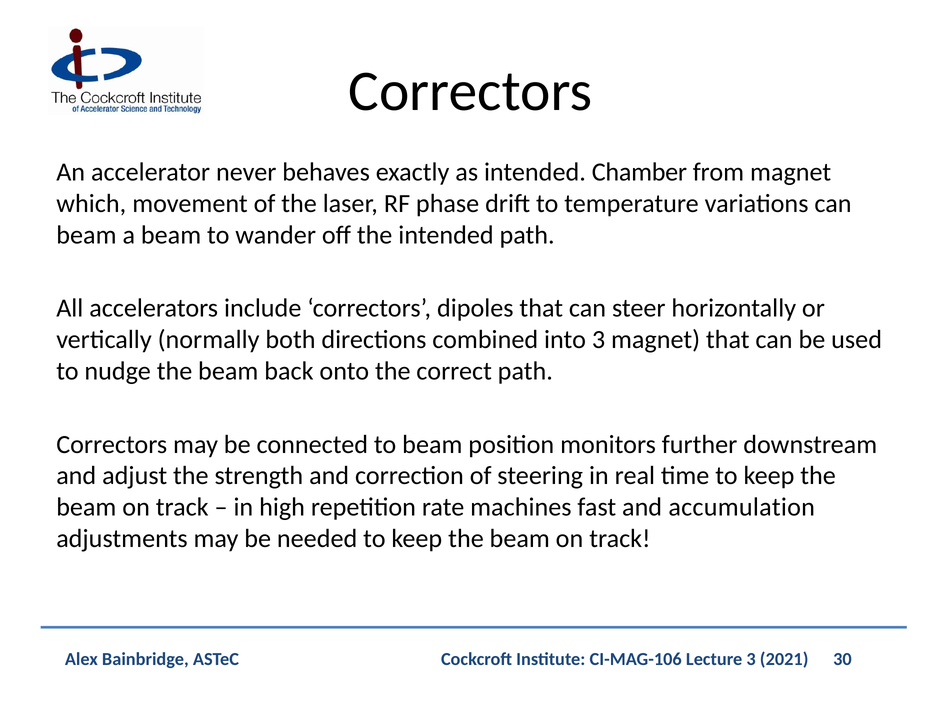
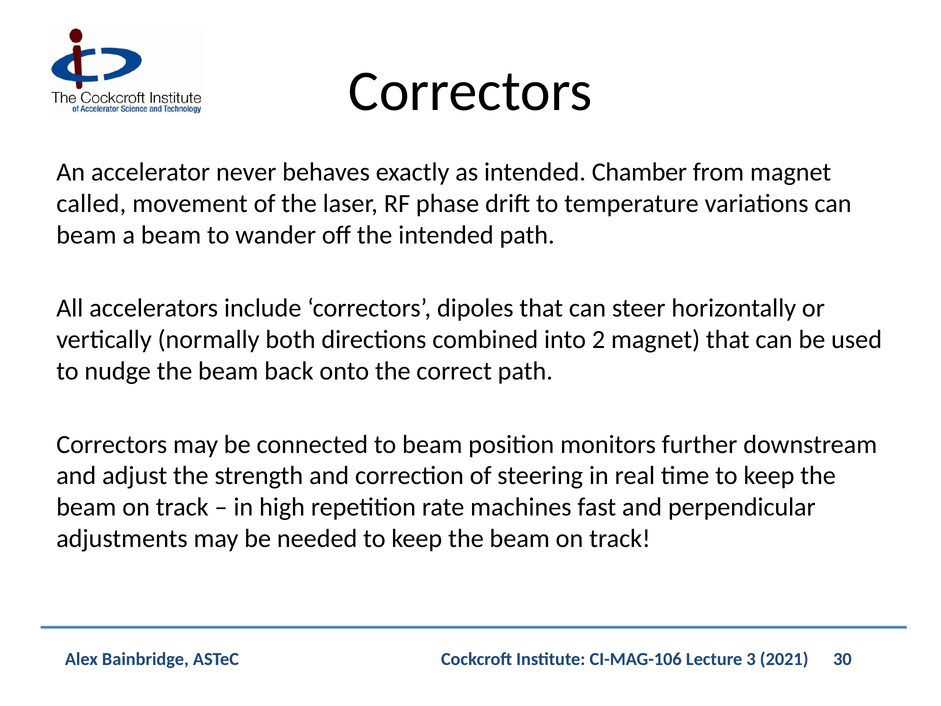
which: which -> called
into 3: 3 -> 2
accumulation: accumulation -> perpendicular
